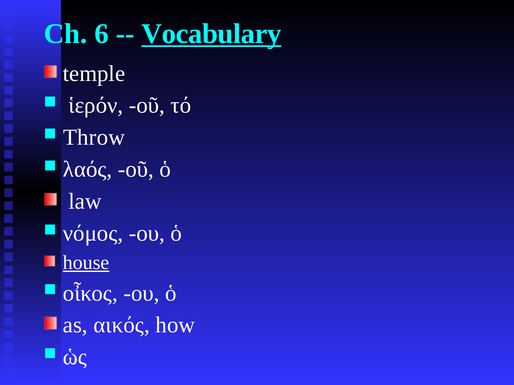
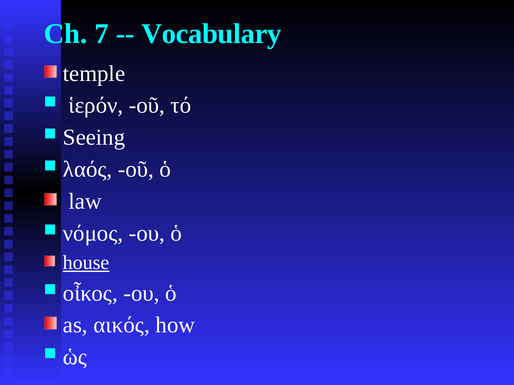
6: 6 -> 7
Vocabulary underline: present -> none
Throw: Throw -> Seeing
